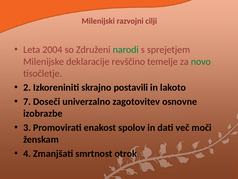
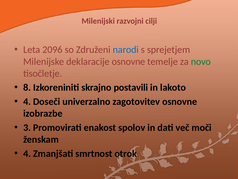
2004: 2004 -> 2096
narodi colour: green -> blue
deklaracije revščino: revščino -> osnovne
2: 2 -> 8
7 at (27, 101): 7 -> 4
